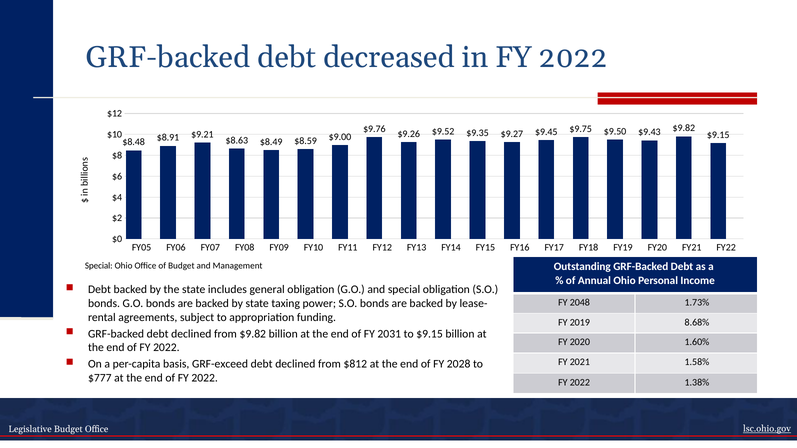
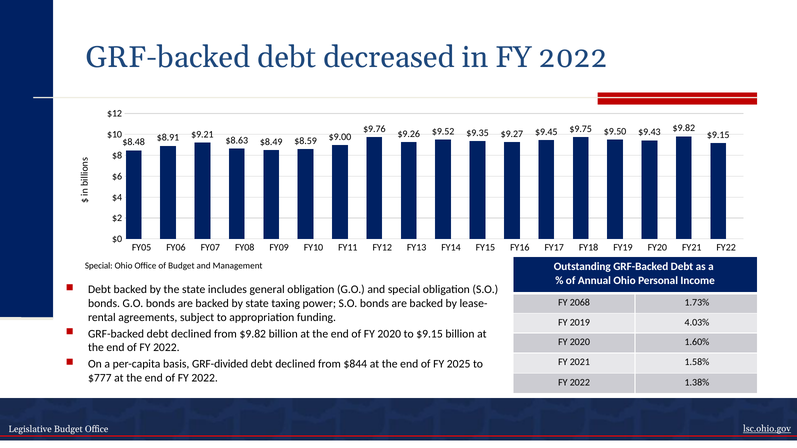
2048: 2048 -> 2068
8.68%: 8.68% -> 4.03%
of FY 2031: 2031 -> 2020
GRF-exceed: GRF-exceed -> GRF-divided
$812: $812 -> $844
2028: 2028 -> 2025
